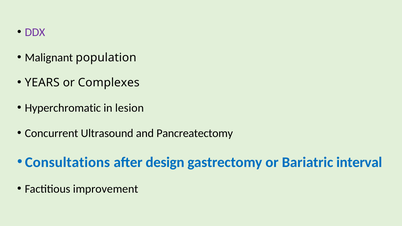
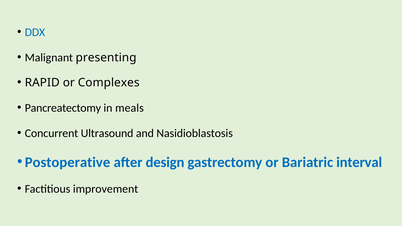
DDX colour: purple -> blue
population: population -> presenting
YEARS: YEARS -> RAPID
Hyperchromatic: Hyperchromatic -> Pancreatectomy
lesion: lesion -> meals
Pancreatectomy: Pancreatectomy -> Nasidioblastosis
Consultations: Consultations -> Postoperative
